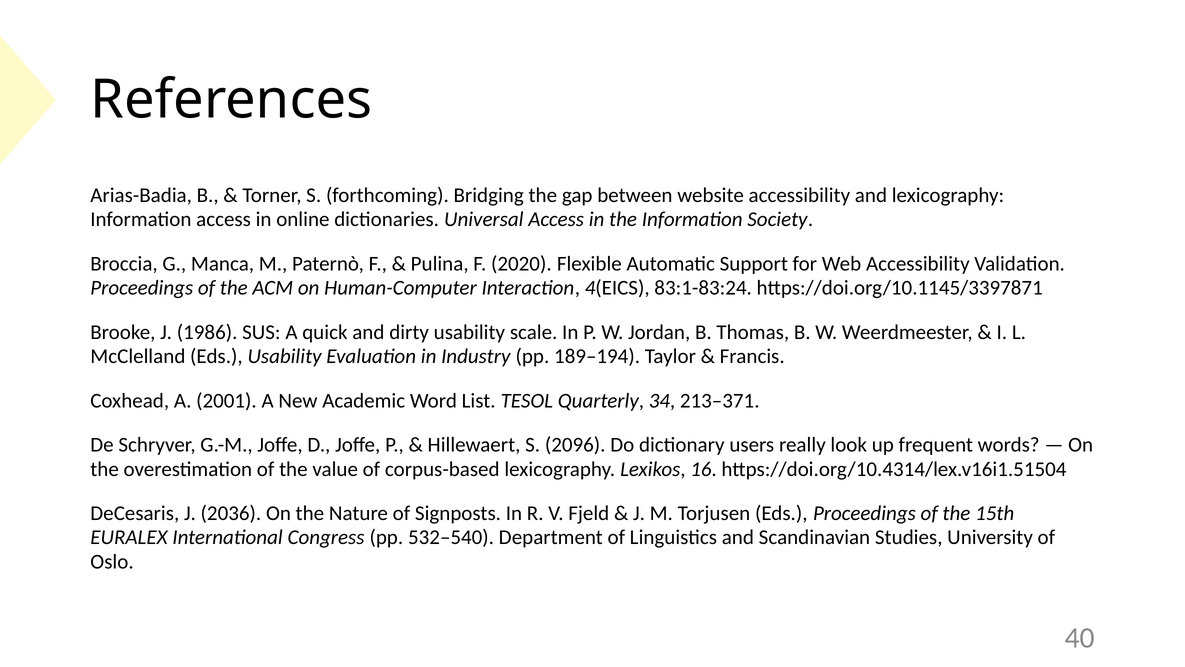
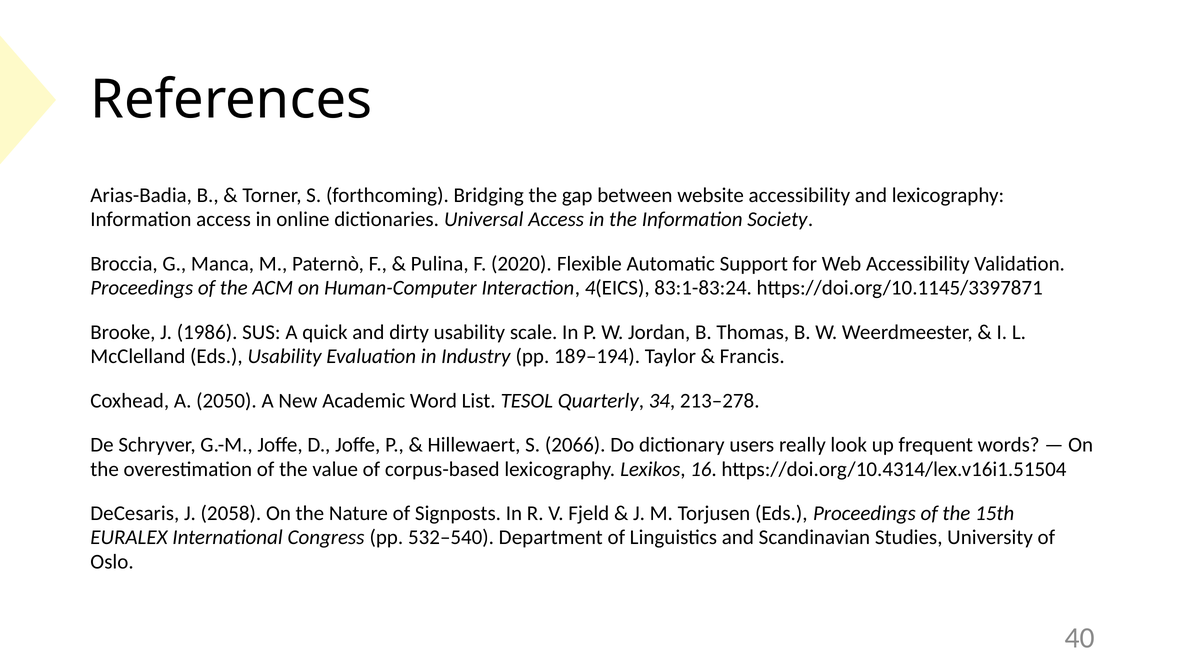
2001: 2001 -> 2050
213–371: 213–371 -> 213–278
2096: 2096 -> 2066
2036: 2036 -> 2058
